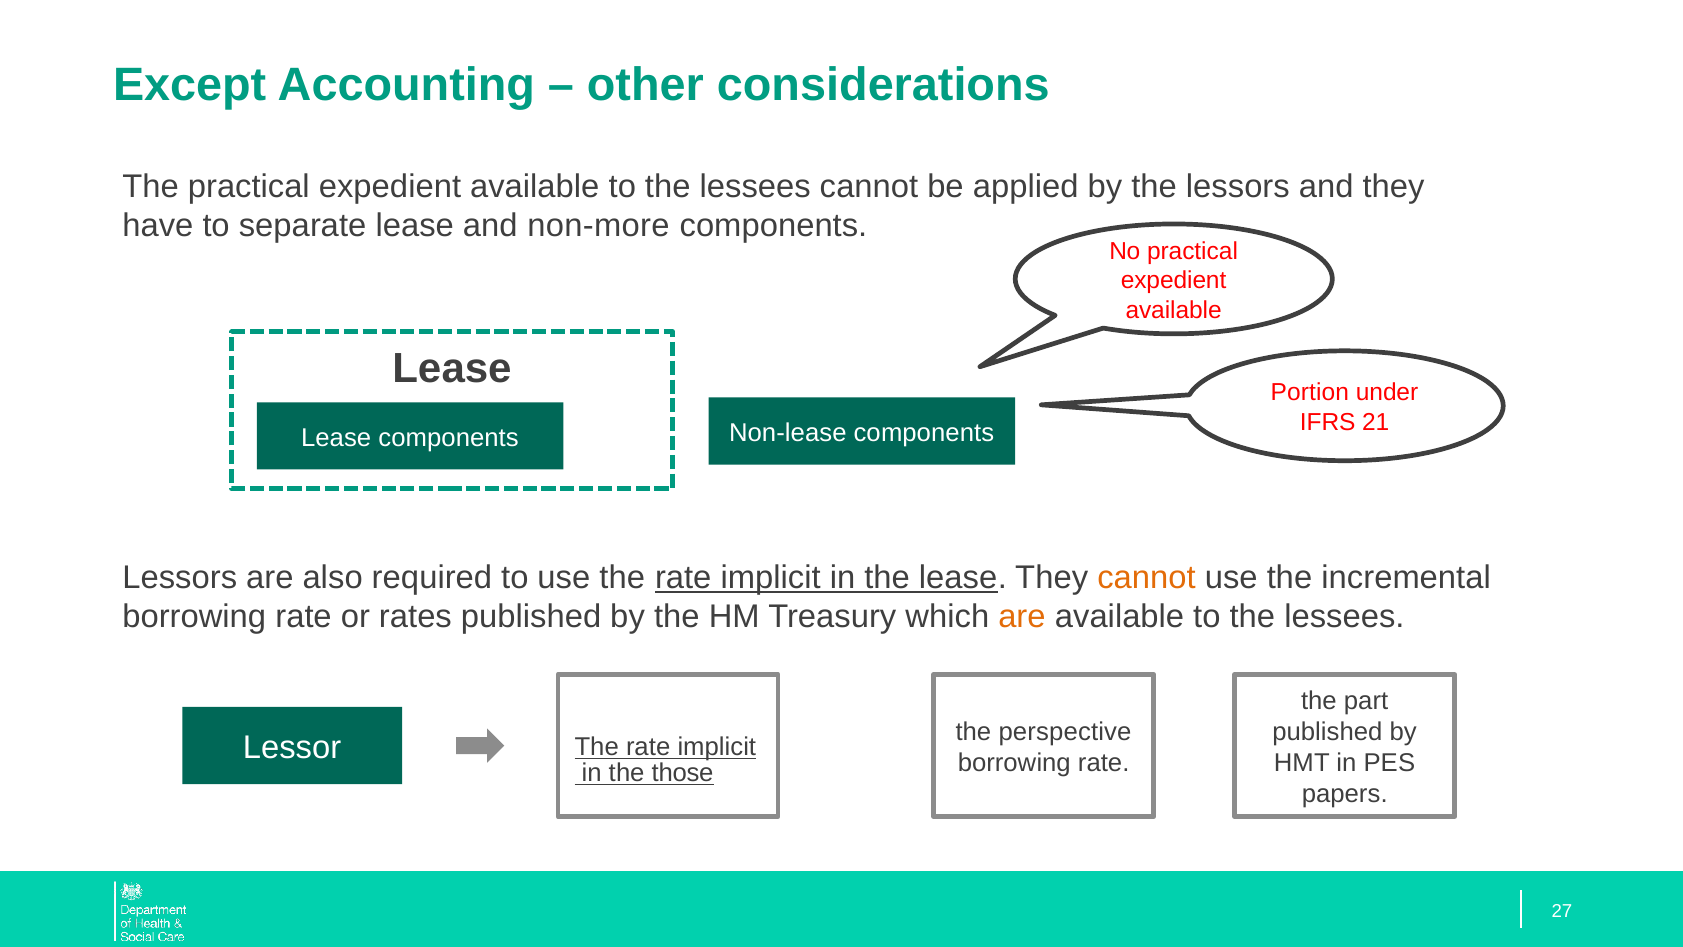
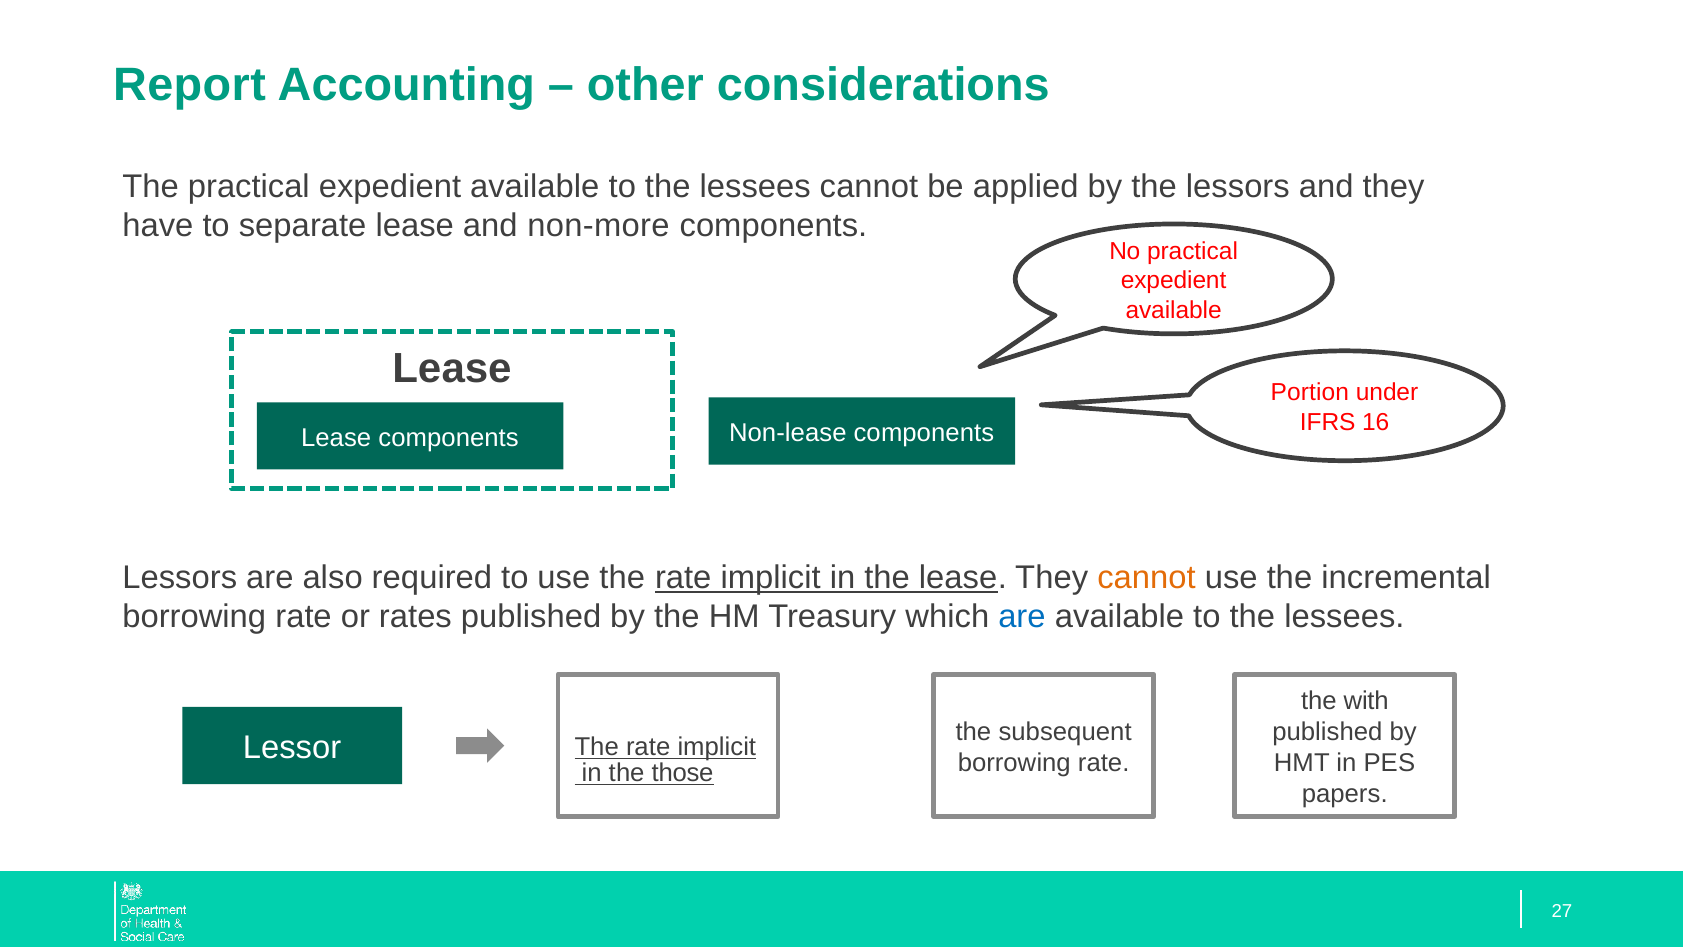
Except: Except -> Report
21: 21 -> 16
are at (1022, 617) colour: orange -> blue
part: part -> with
perspective: perspective -> subsequent
